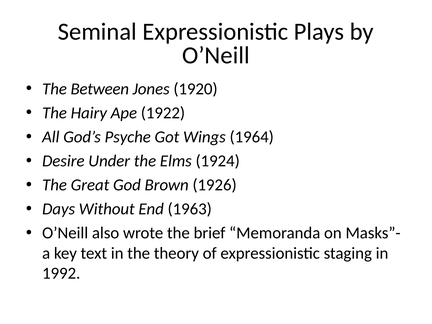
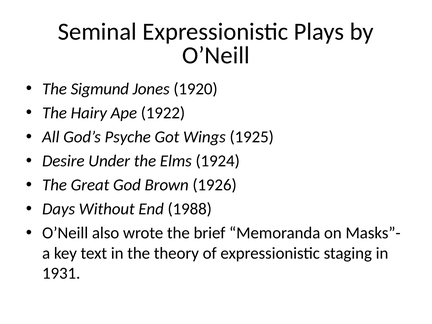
Between: Between -> Sigmund
1964: 1964 -> 1925
1963: 1963 -> 1988
1992: 1992 -> 1931
